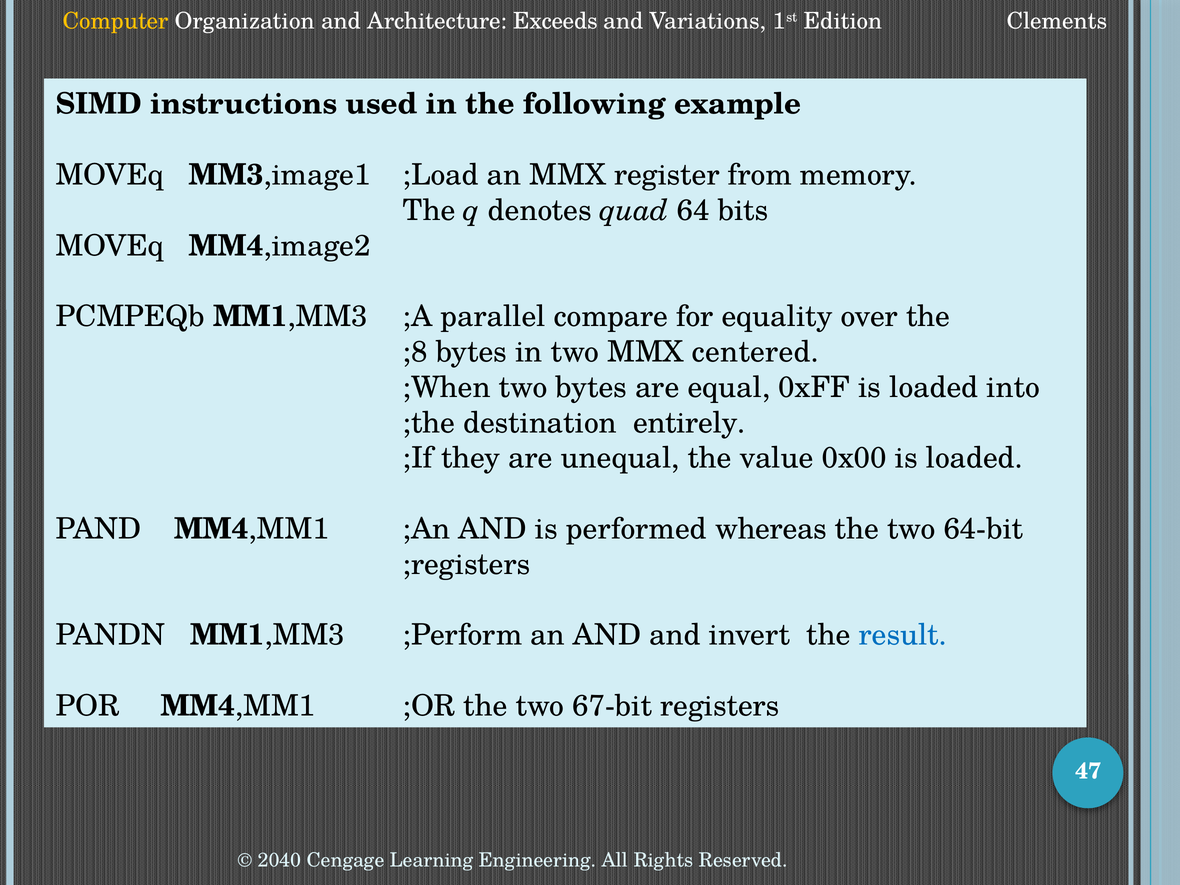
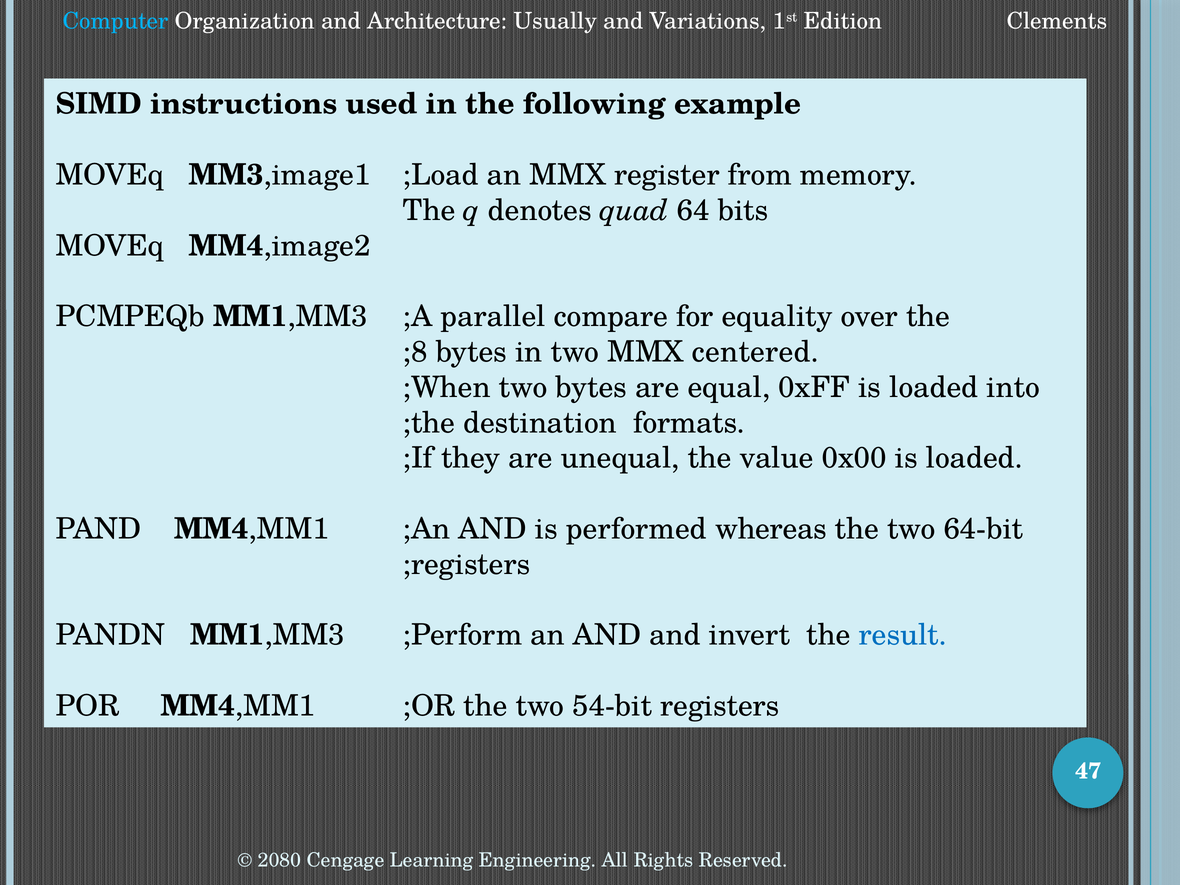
Computer colour: yellow -> light blue
Exceeds: Exceeds -> Usually
entirely: entirely -> formats
67-bit: 67-bit -> 54-bit
2040: 2040 -> 2080
